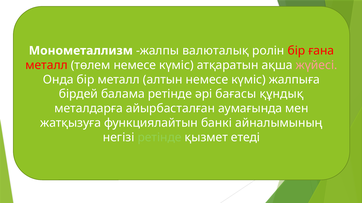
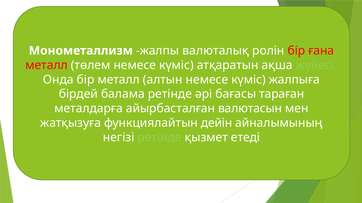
жүйесі colour: pink -> light green
құндық: құндық -> тараған
аумағында: аумағында -> валютасын
банкі: банкі -> дейін
